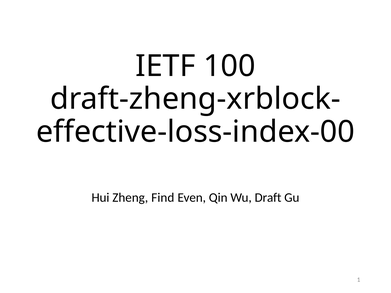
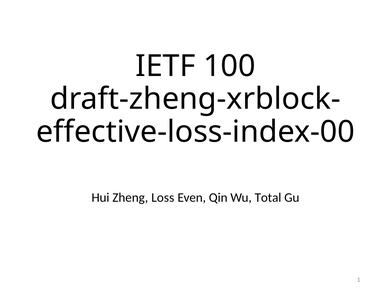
Find: Find -> Loss
Draft: Draft -> Total
